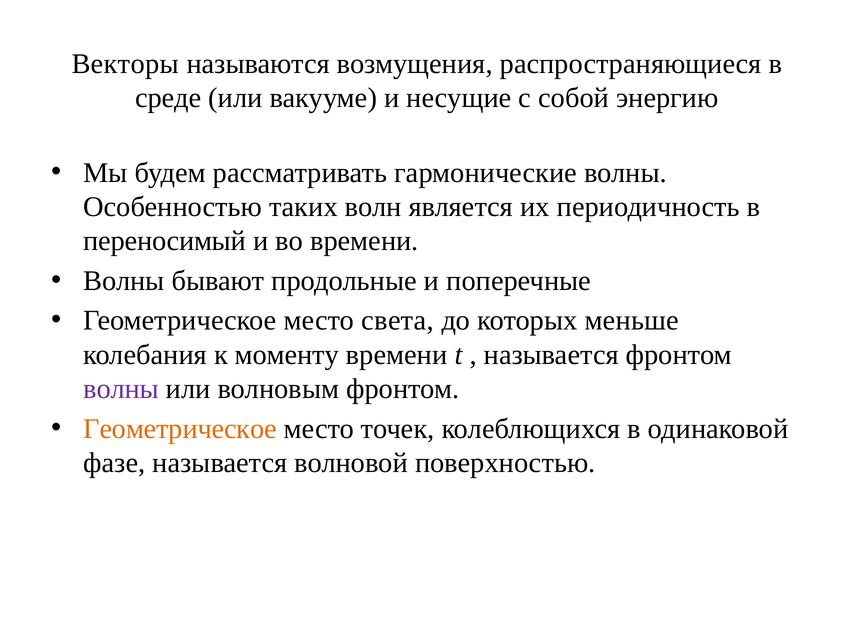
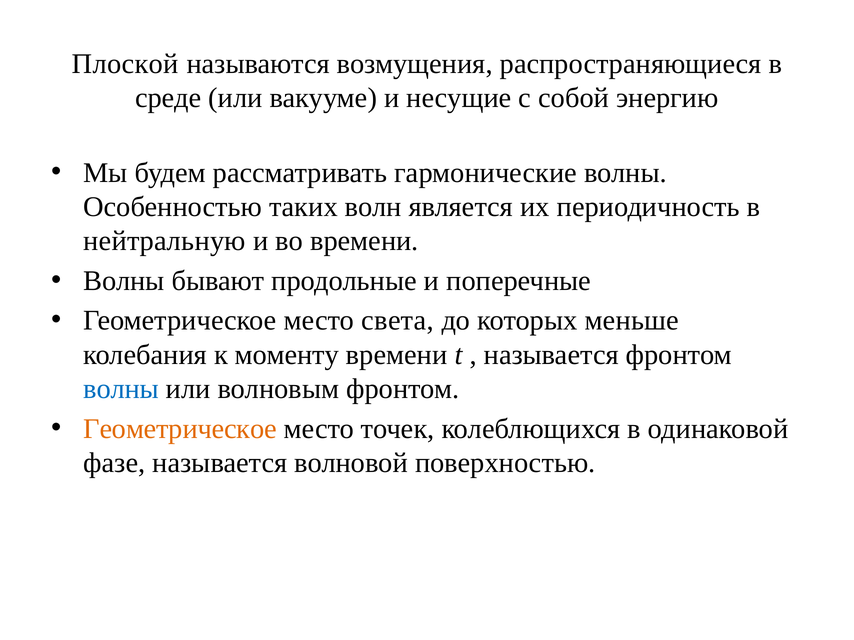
Векторы: Векторы -> Плоской
переносимый: переносимый -> нейтральную
волны at (121, 389) colour: purple -> blue
